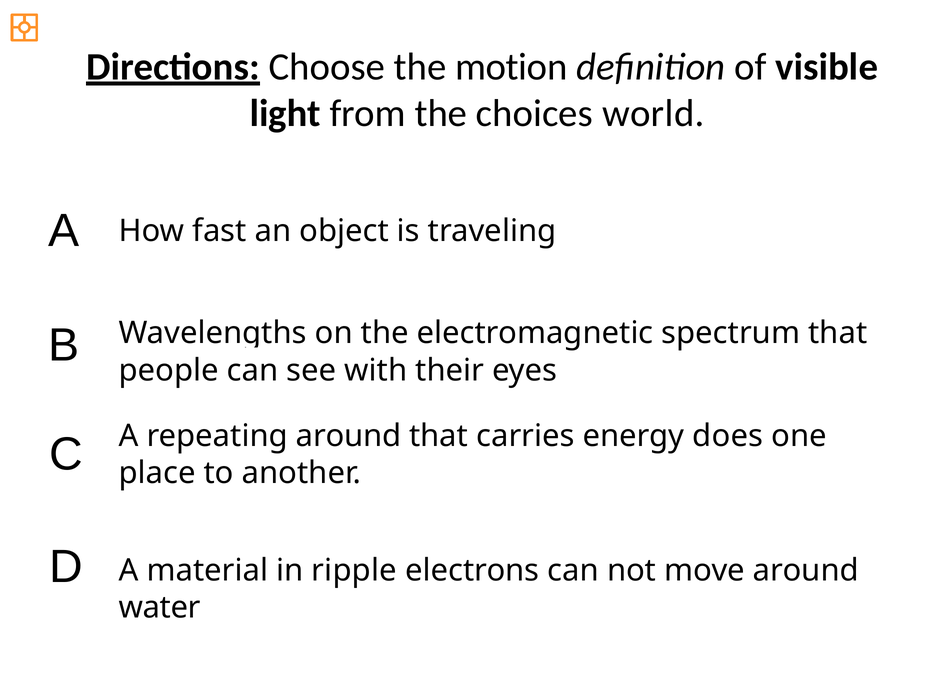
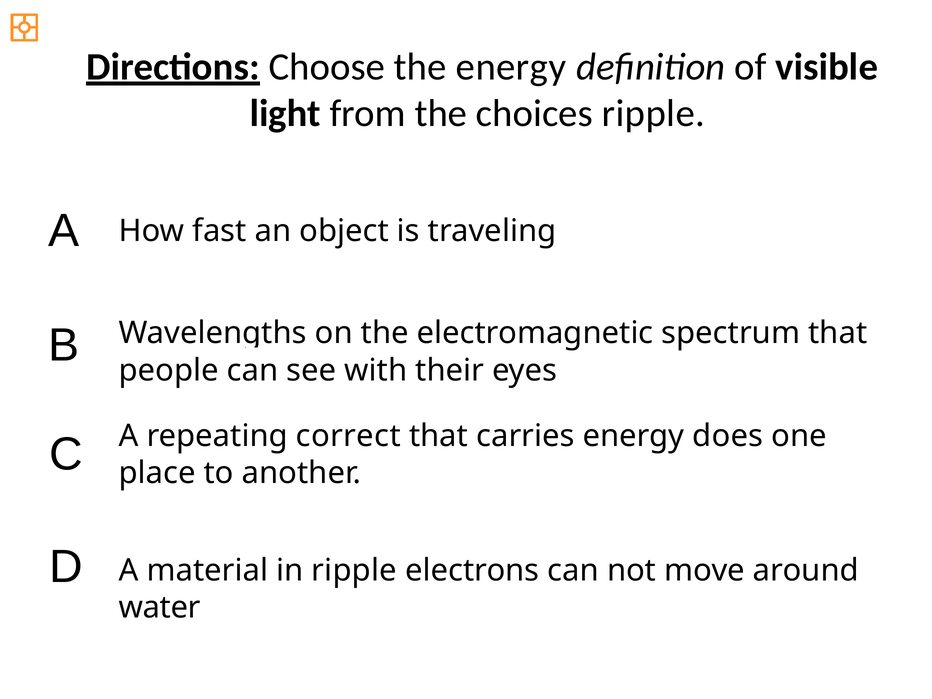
the motion: motion -> energy
choices world: world -> ripple
repeating around: around -> correct
